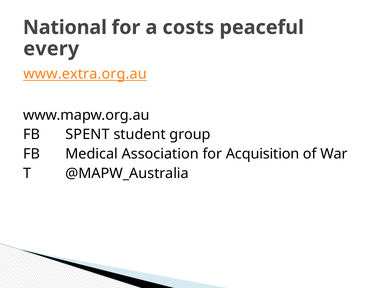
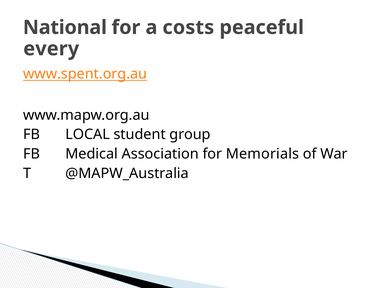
www.extra.org.au: www.extra.org.au -> www.spent.org.au
SPENT: SPENT -> LOCAL
Acquisition: Acquisition -> Memorials
